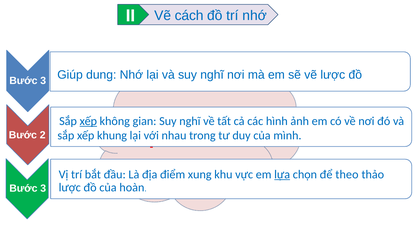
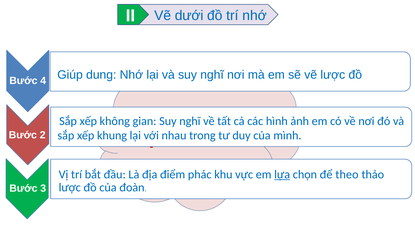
cách: cách -> dưới
3 at (43, 81): 3 -> 4
xếp at (88, 121) underline: present -> none
xung: xung -> phác
hoàn: hoàn -> đoàn
